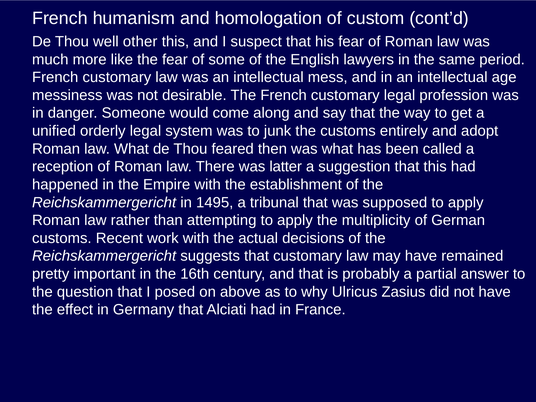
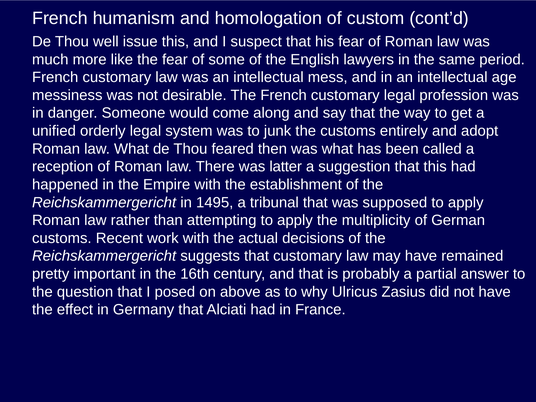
other: other -> issue
